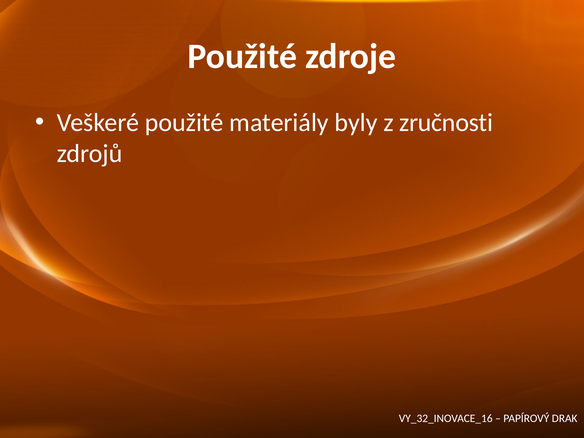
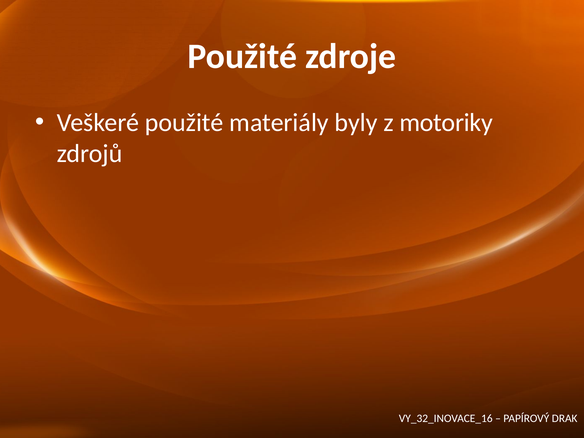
zručnosti: zručnosti -> motoriky
